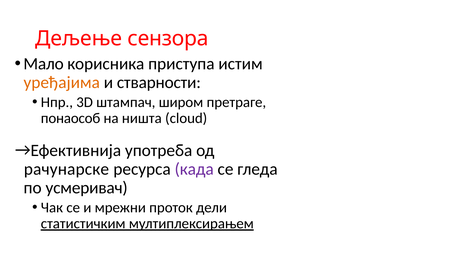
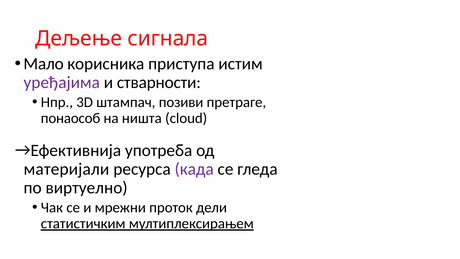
сензора: сензора -> сигнала
уређајима colour: orange -> purple
широм: широм -> позиви
рачунарске: рачунарске -> материјали
усмеривач: усмеривач -> виртуелно
